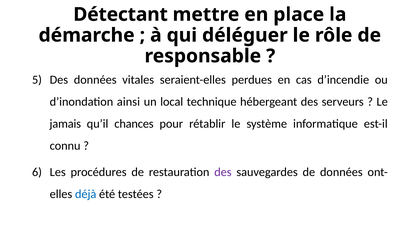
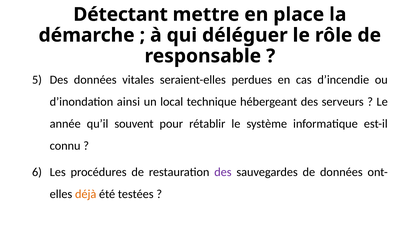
jamais: jamais -> année
chances: chances -> souvent
déjà colour: blue -> orange
